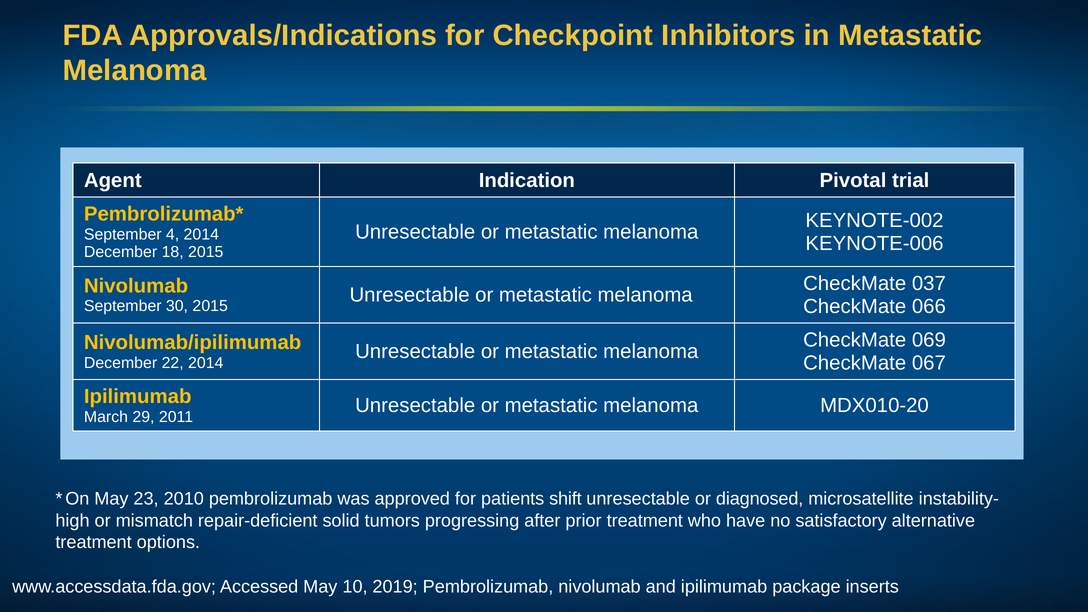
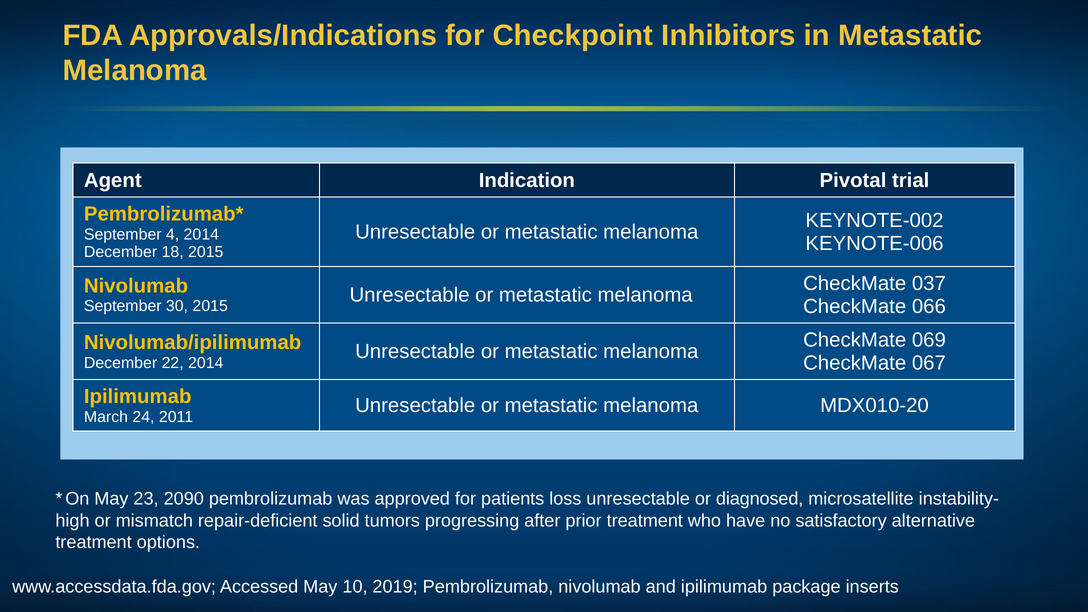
29: 29 -> 24
2010: 2010 -> 2090
shift: shift -> loss
